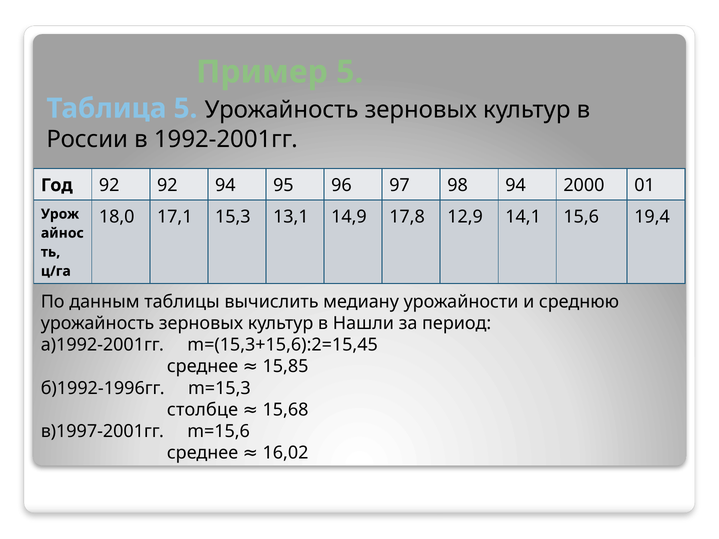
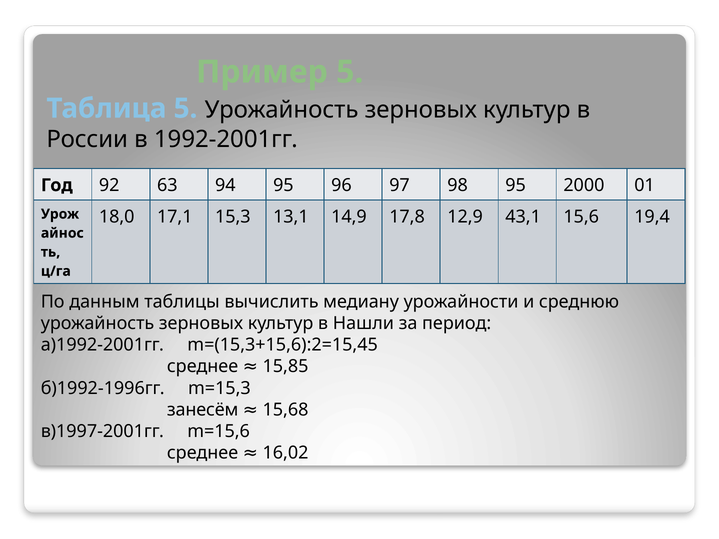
92 92: 92 -> 63
98 94: 94 -> 95
14,1: 14,1 -> 43,1
столбце: столбце -> занесём
